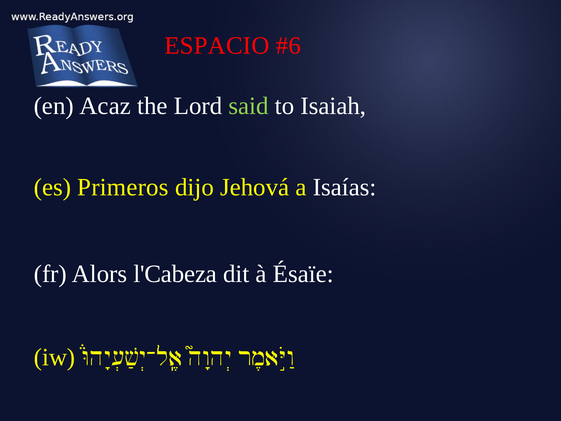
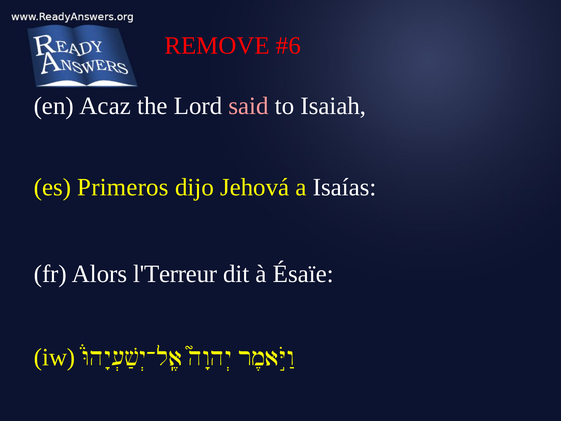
ESPACIO: ESPACIO -> REMOVE
said colour: light green -> pink
l'Cabeza: l'Cabeza -> l'Terreur
